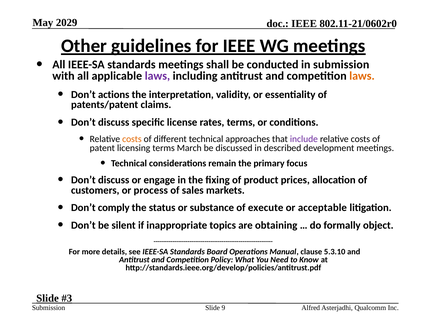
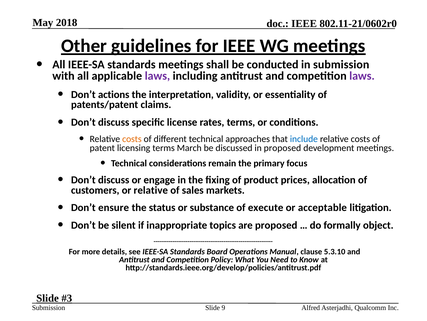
2029: 2029 -> 2018
laws at (362, 76) colour: orange -> purple
include colour: purple -> blue
in described: described -> proposed
or process: process -> relative
comply: comply -> ensure
are obtaining: obtaining -> proposed
